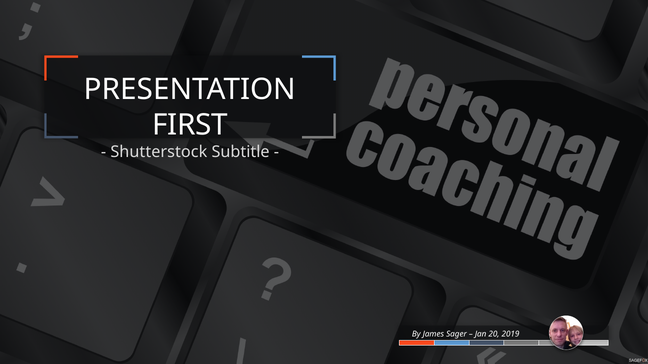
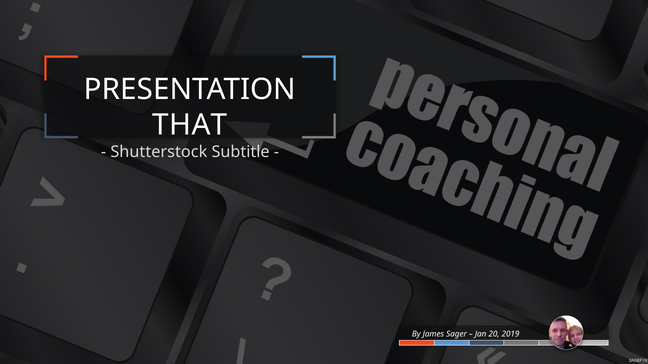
FIRST: FIRST -> THAT
